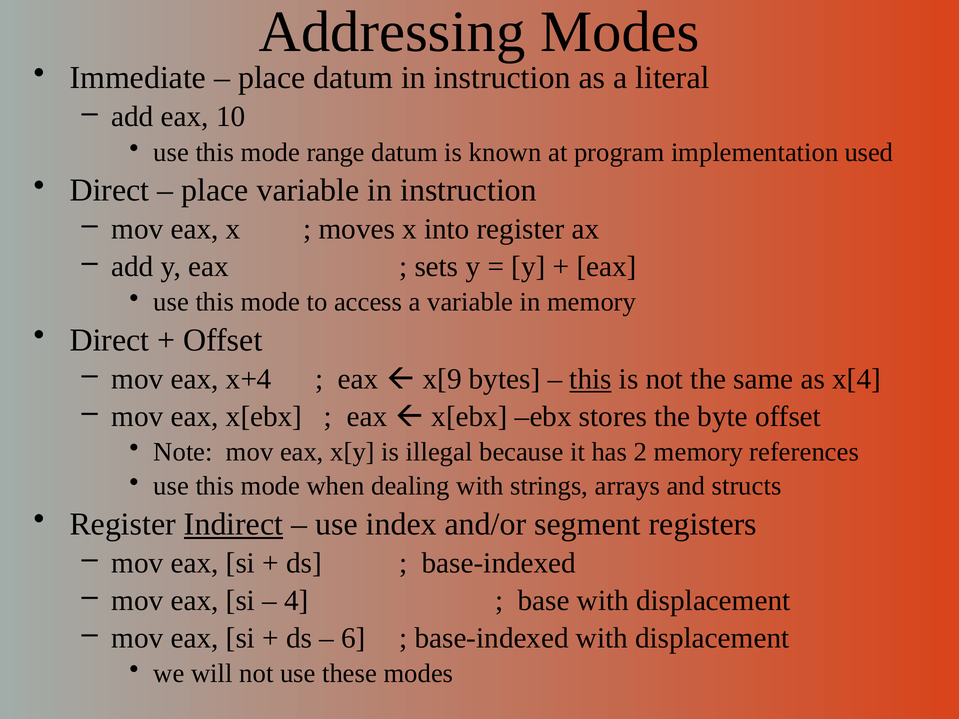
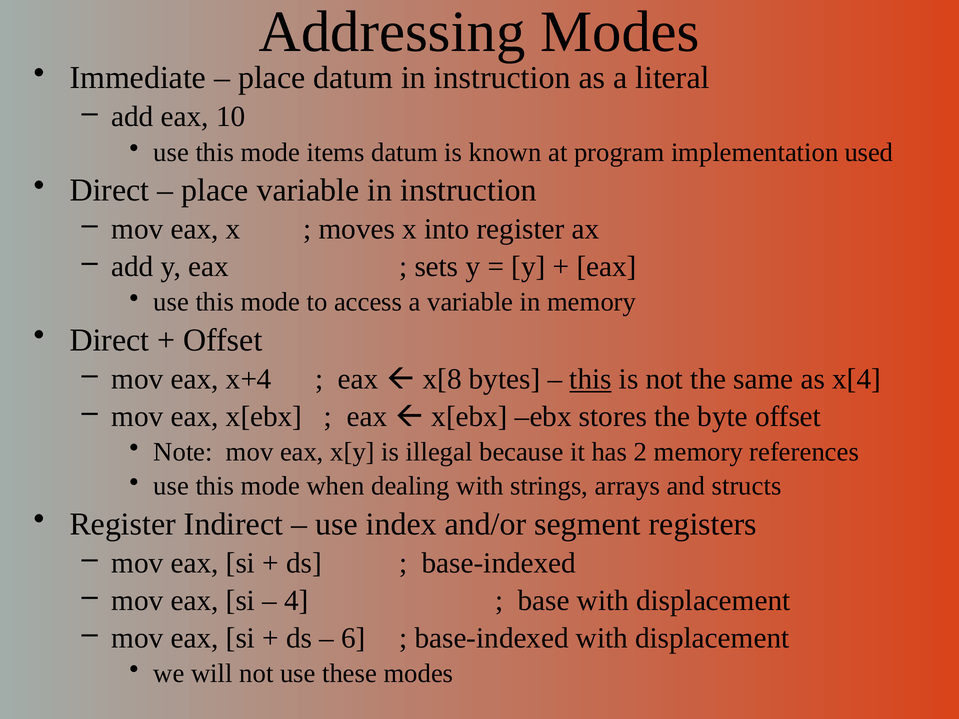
range: range -> items
x[9: x[9 -> x[8
Indirect underline: present -> none
